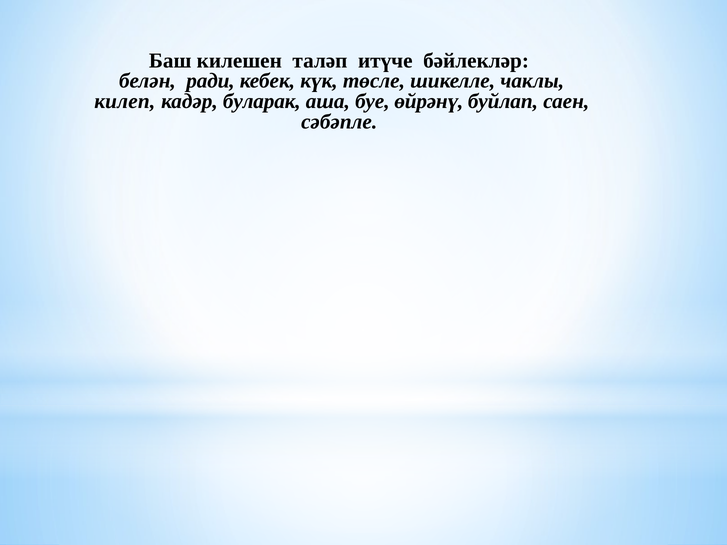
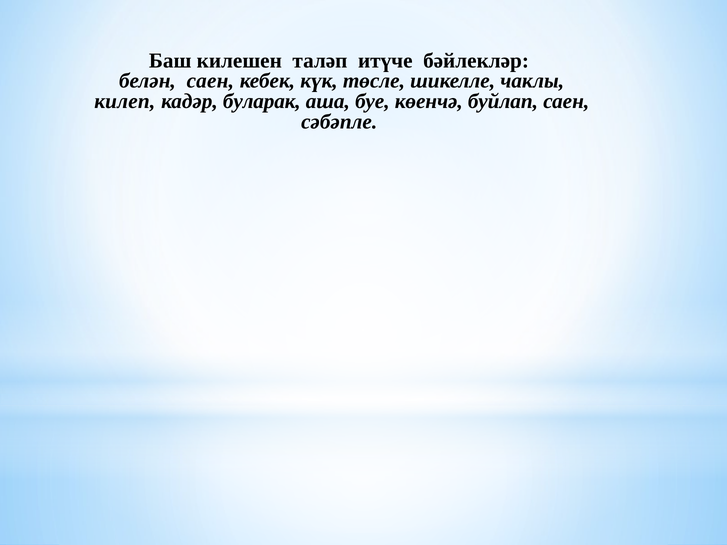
белән ради: ради -> саен
өйрәнү: өйрәнү -> көенчә
